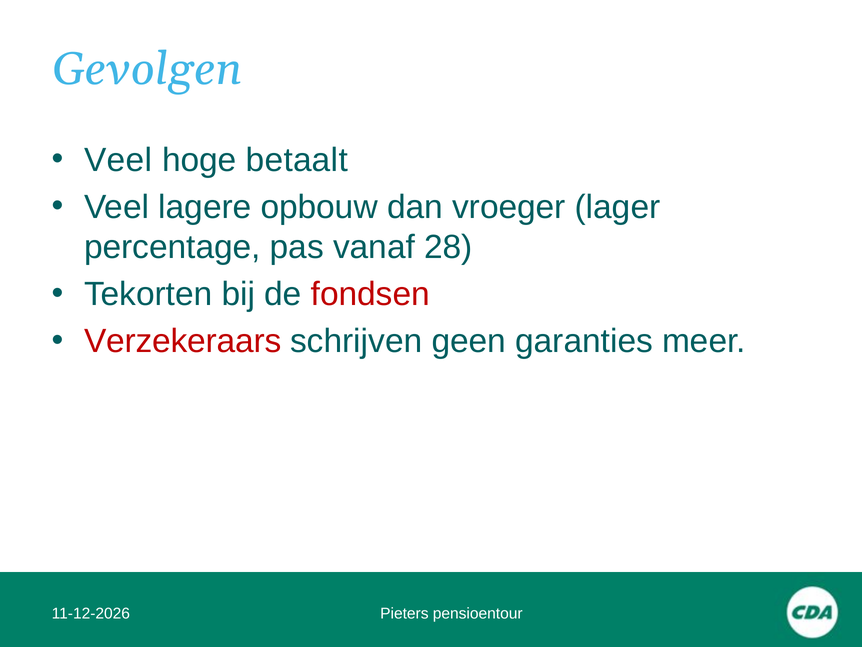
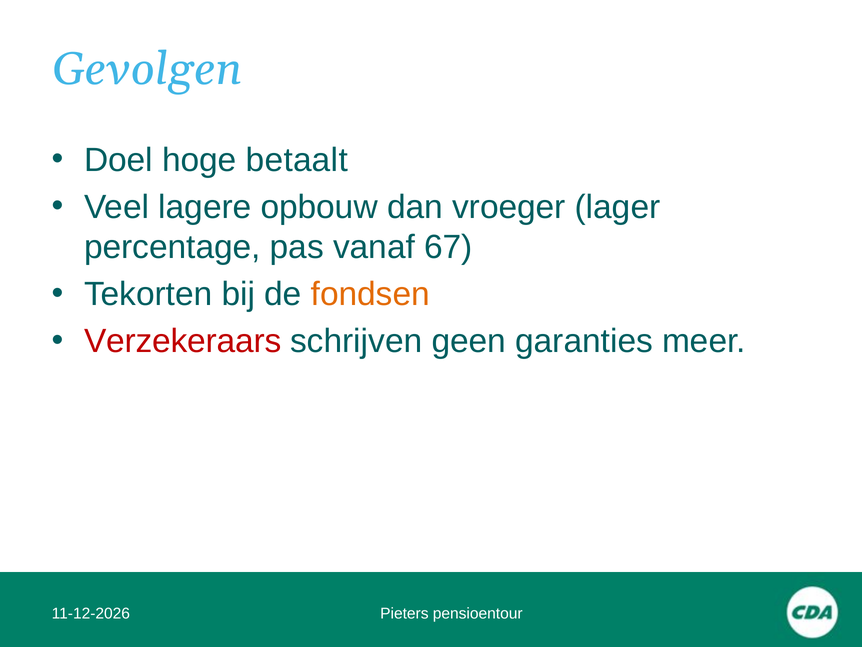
Veel at (118, 160): Veel -> Doel
28: 28 -> 67
fondsen colour: red -> orange
